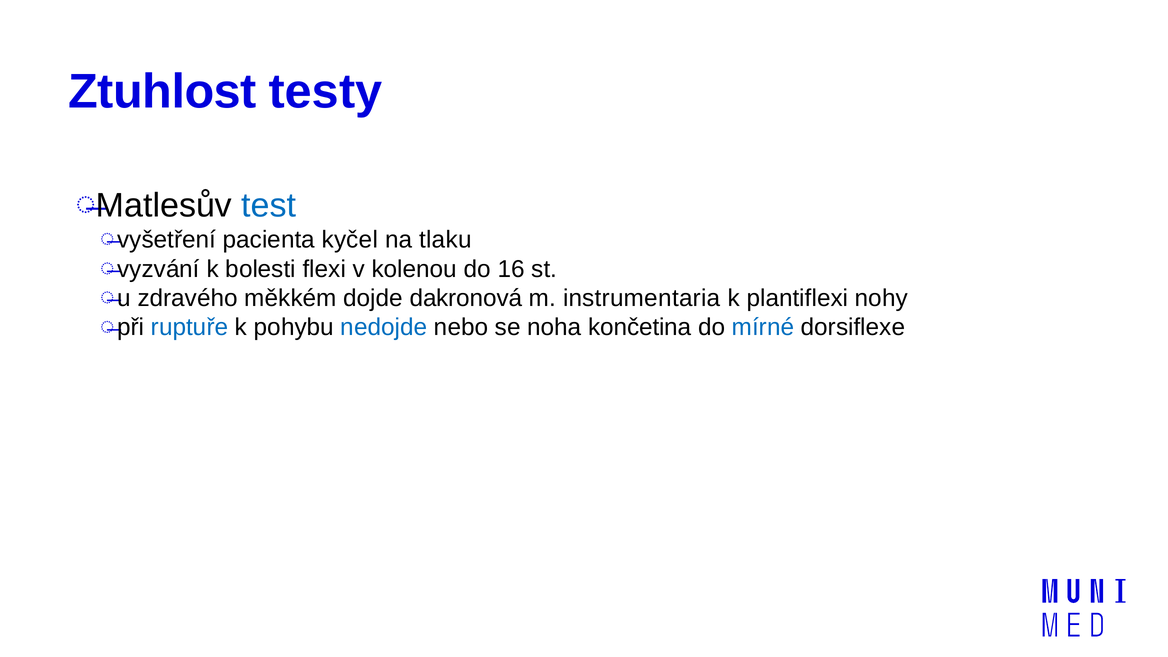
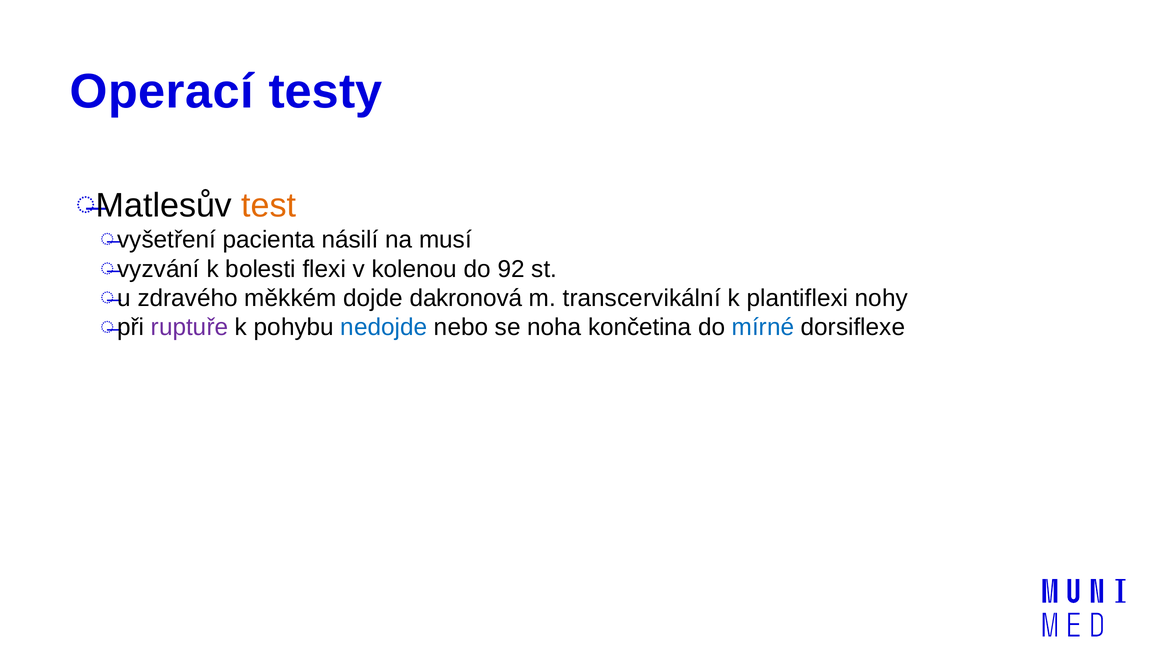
Ztuhlost: Ztuhlost -> Operací
test colour: blue -> orange
kyčel: kyčel -> násilí
tlaku: tlaku -> musí
16: 16 -> 92
instrumentaria: instrumentaria -> transcervikální
ruptuře colour: blue -> purple
